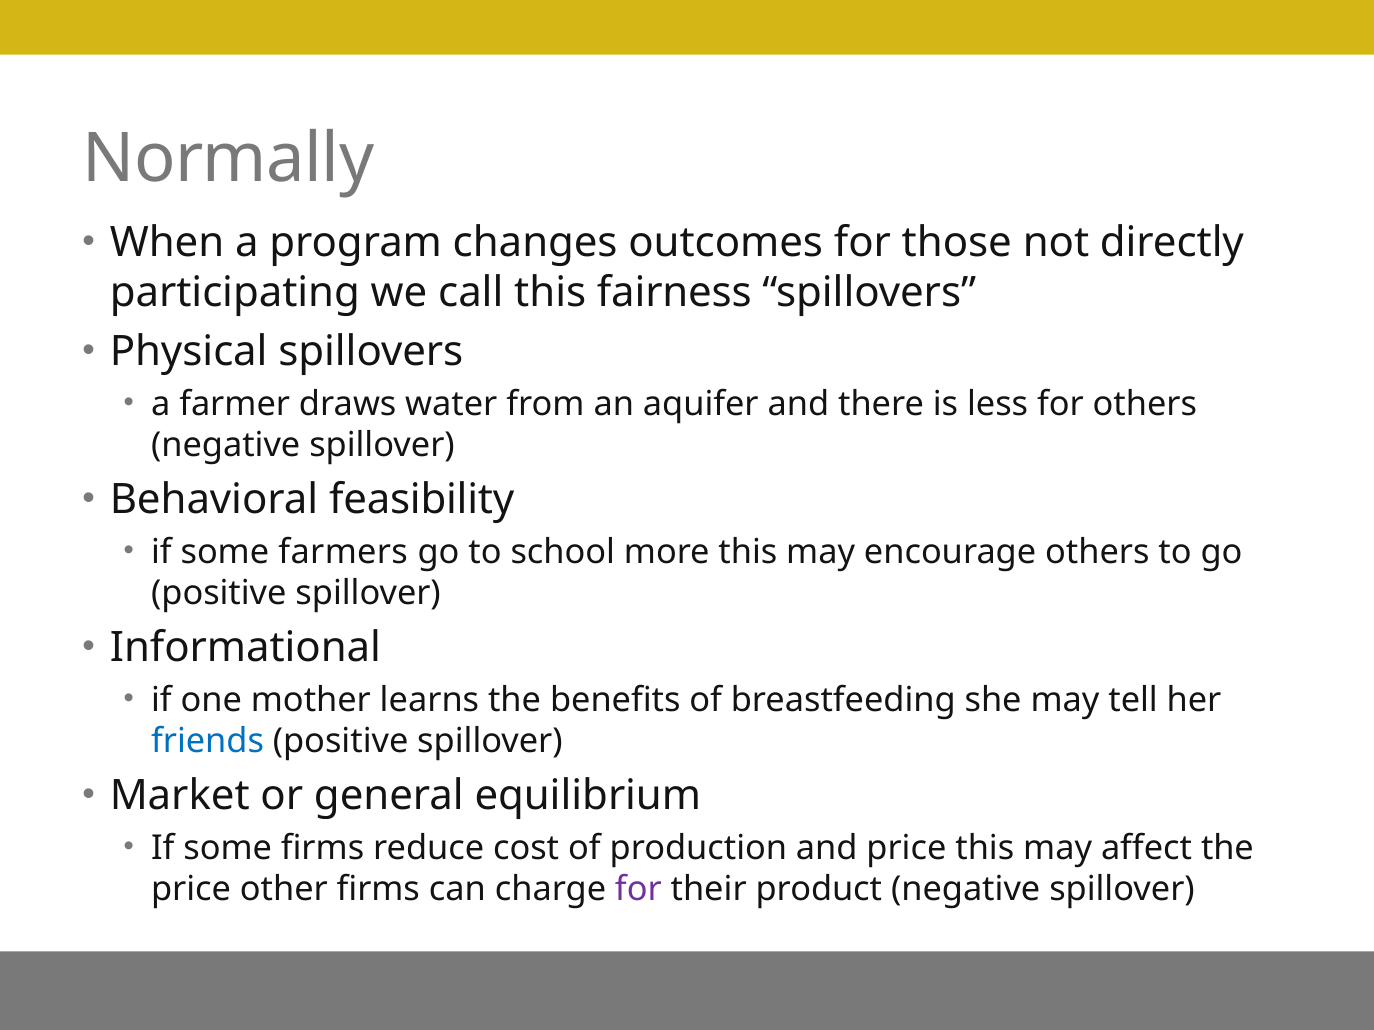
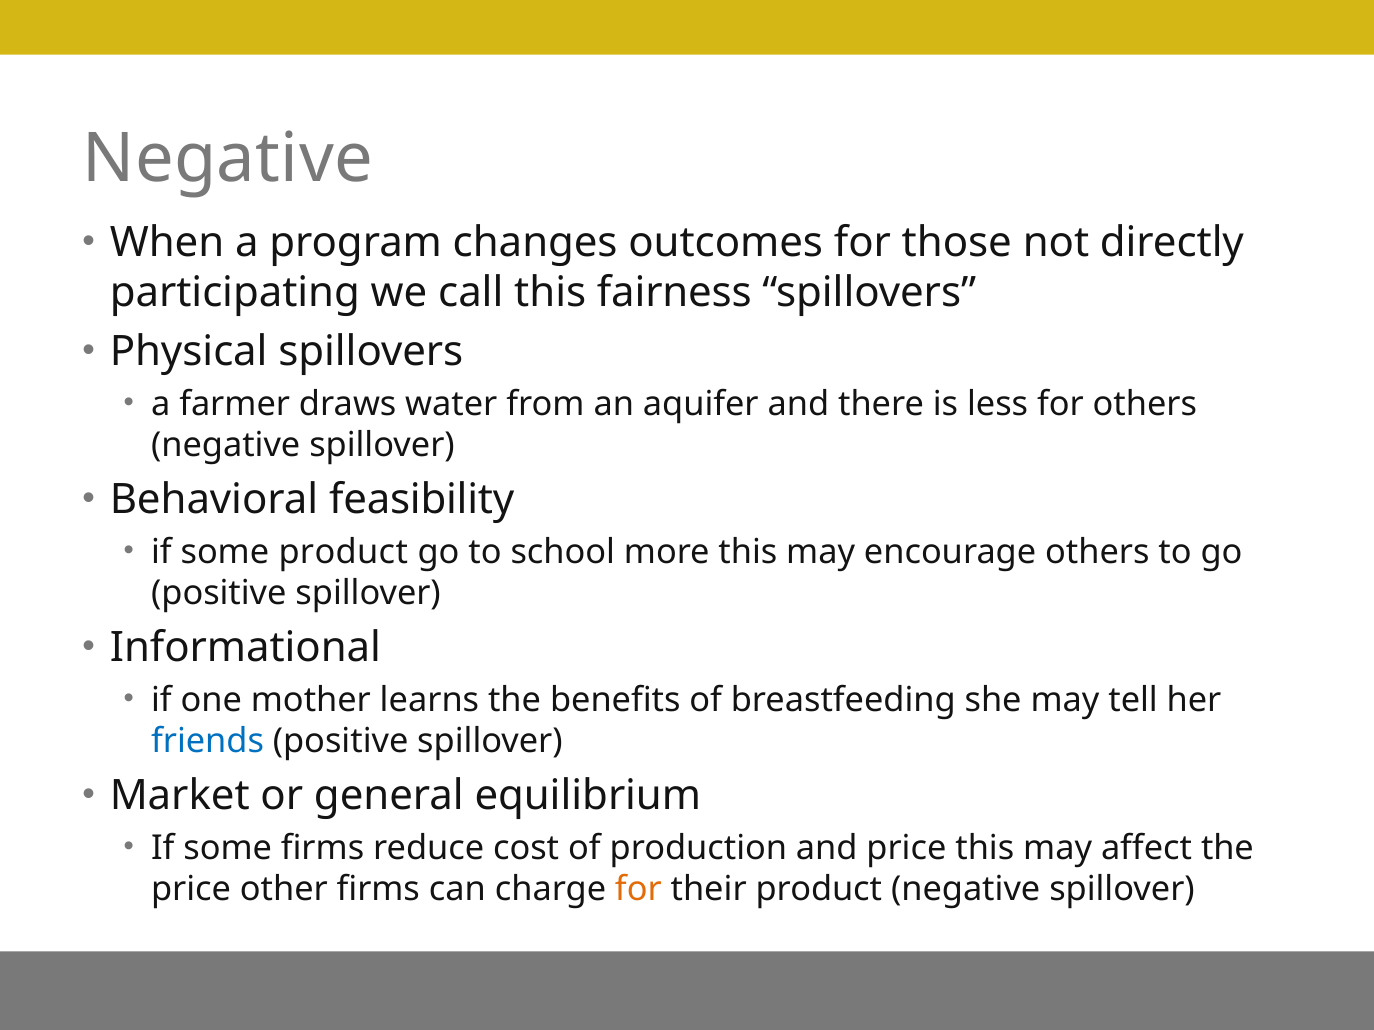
Normally at (228, 159): Normally -> Negative
some farmers: farmers -> product
for at (638, 889) colour: purple -> orange
